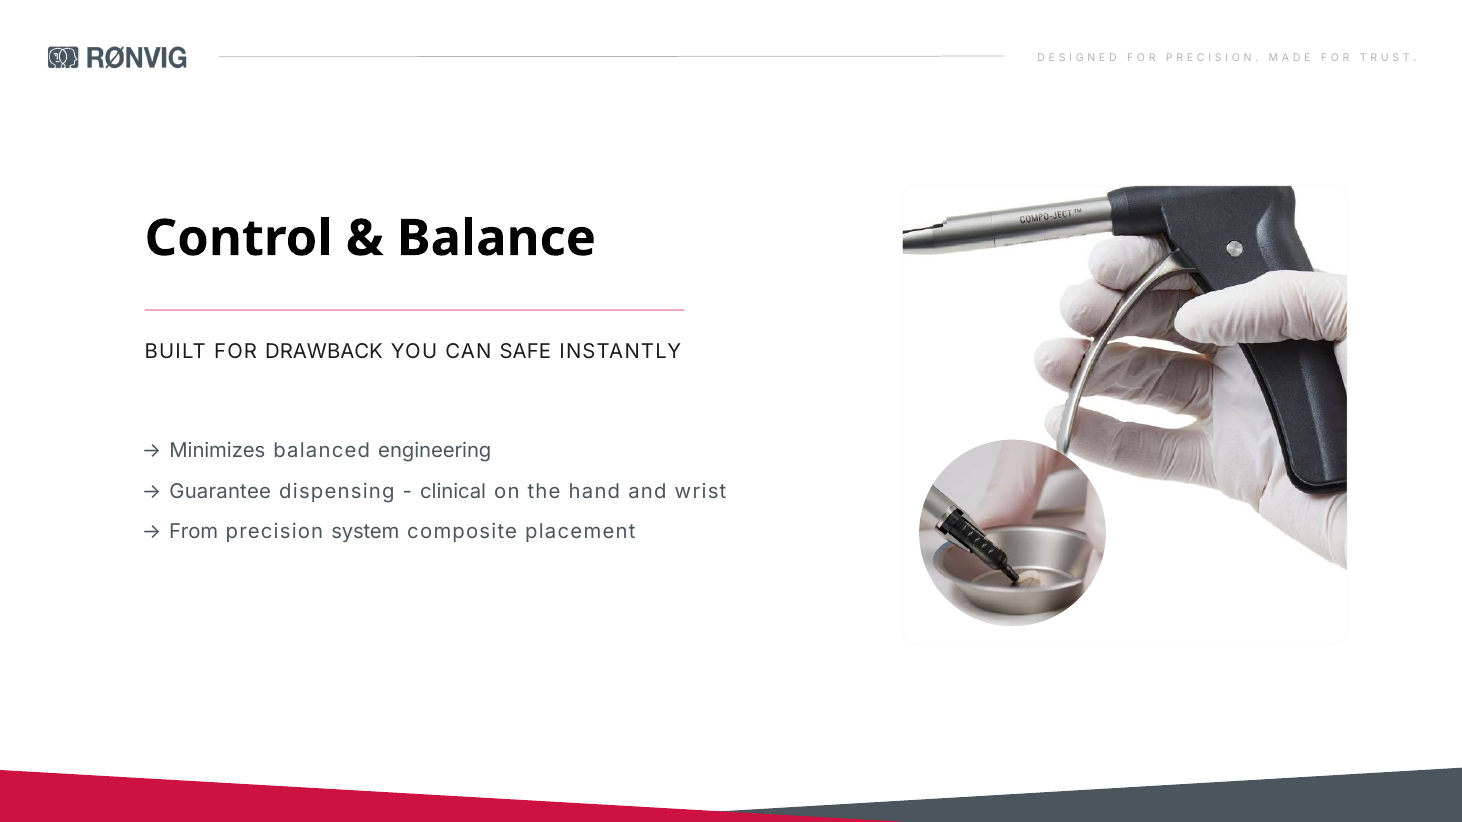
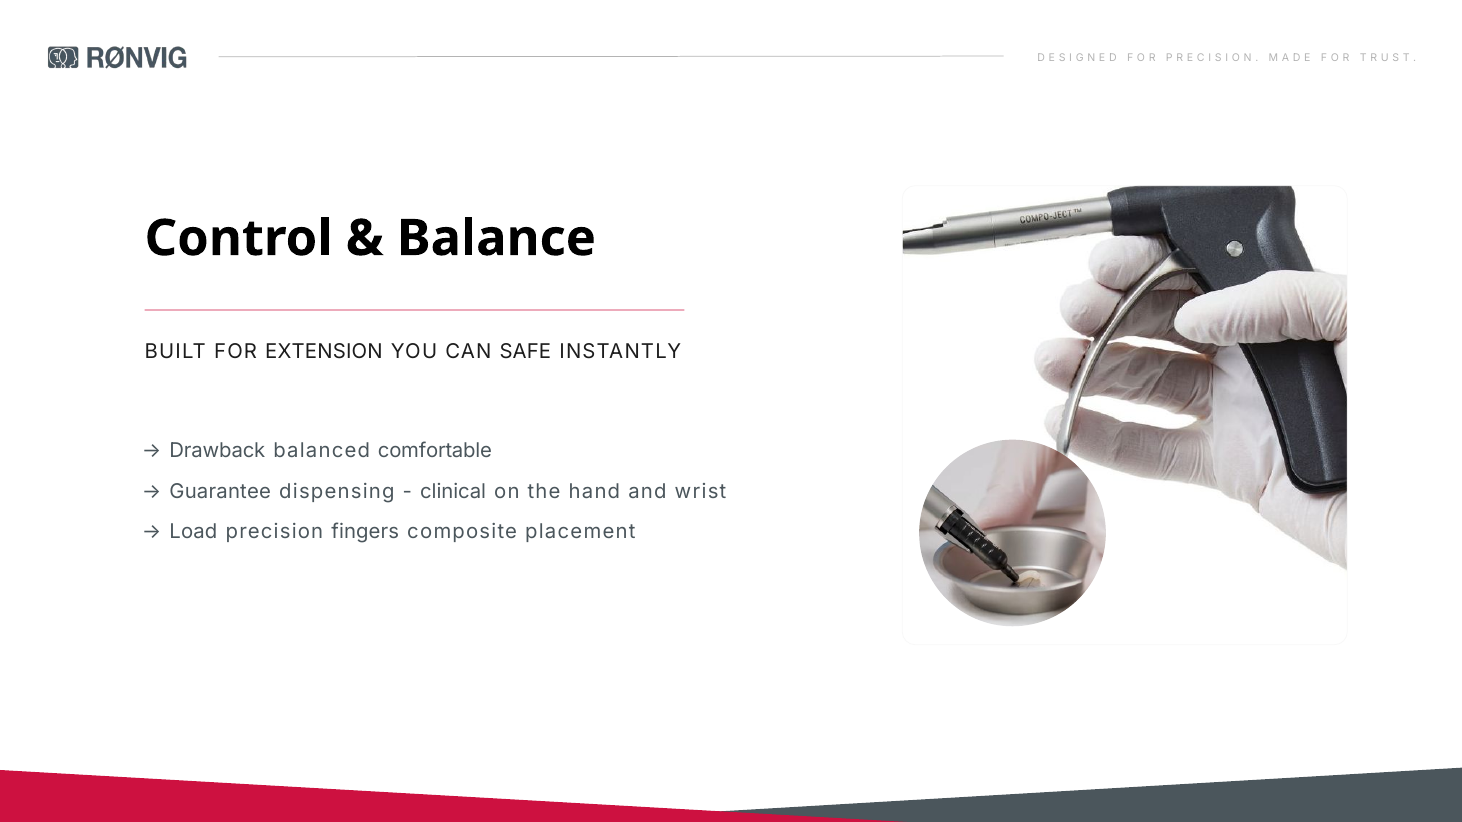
DRAWBACK: DRAWBACK -> EXTENSION
Minimizes: Minimizes -> Drawback
engineering: engineering -> comfortable
From: From -> Load
system: system -> fingers
